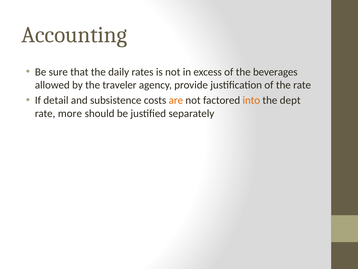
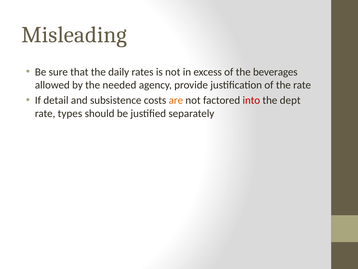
Accounting: Accounting -> Misleading
traveler: traveler -> needed
into colour: orange -> red
more: more -> types
